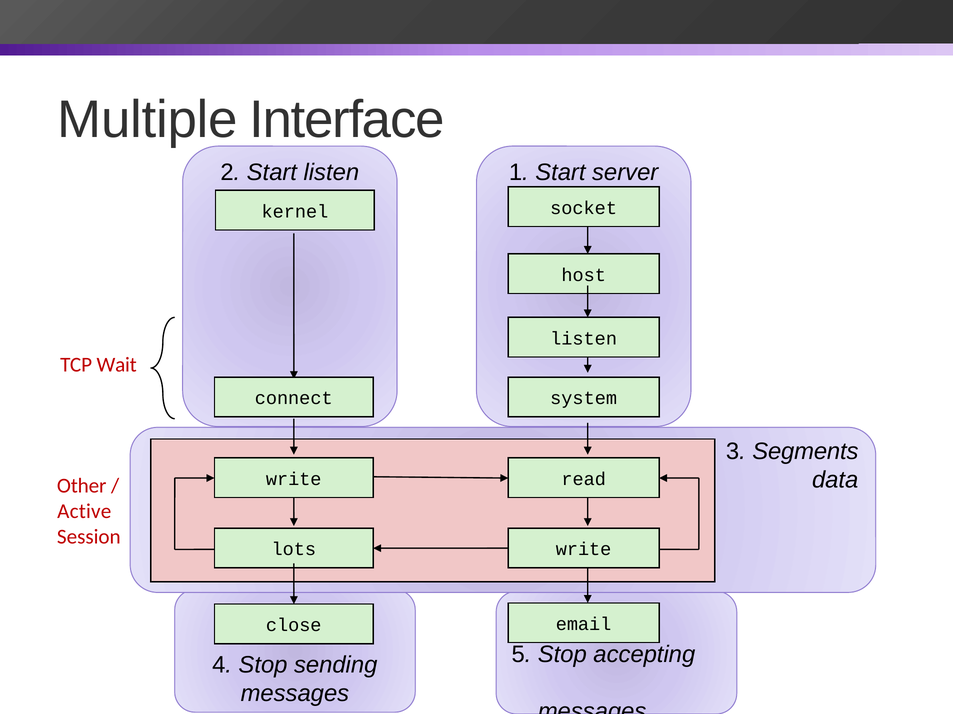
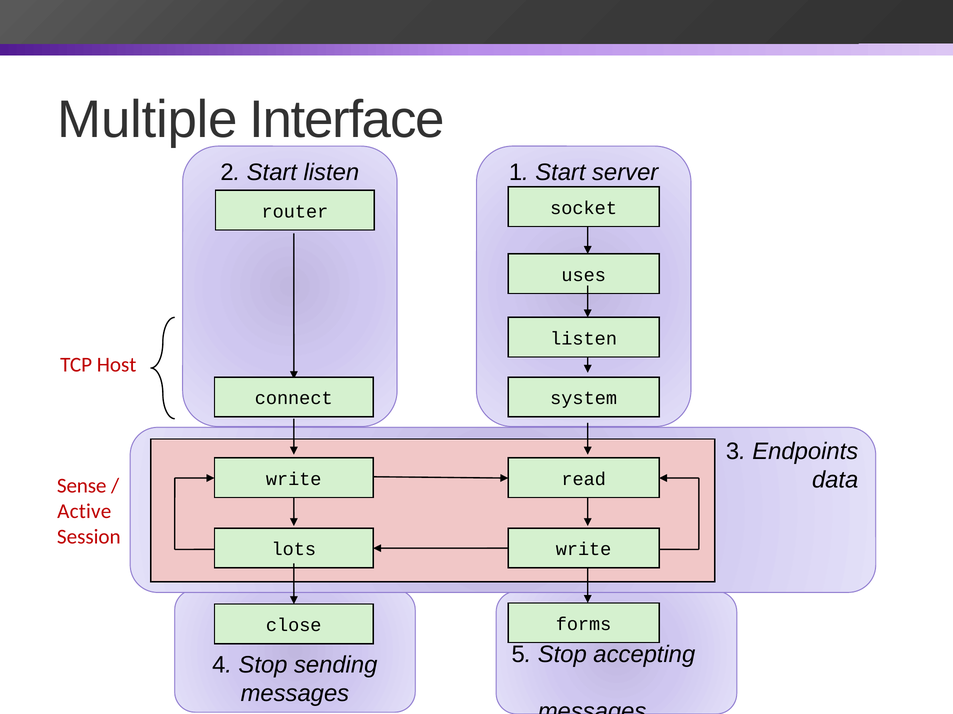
kernel: kernel -> router
host: host -> uses
Wait: Wait -> Host
Segments: Segments -> Endpoints
Other: Other -> Sense
email: email -> forms
